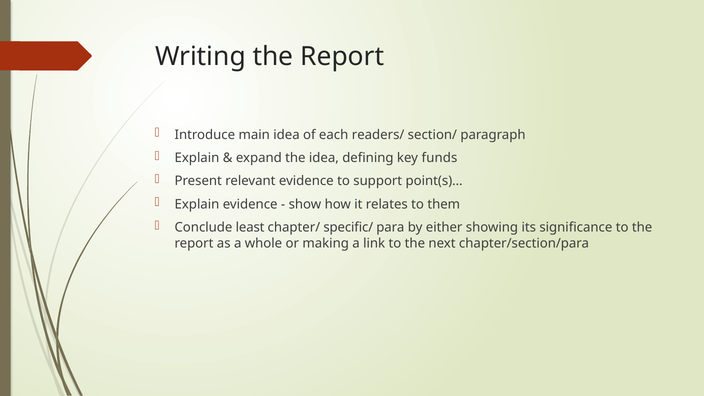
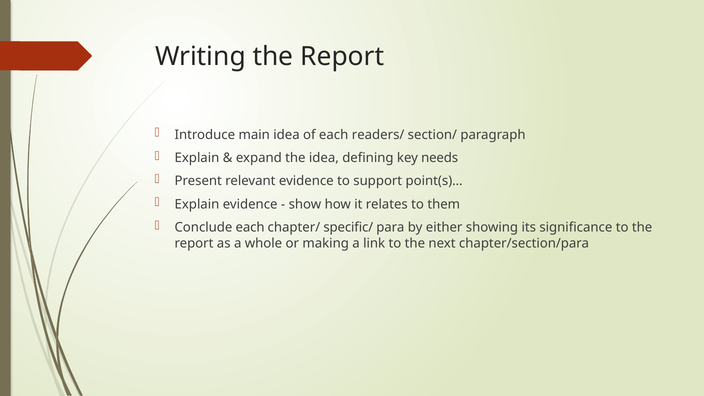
funds: funds -> needs
Conclude least: least -> each
